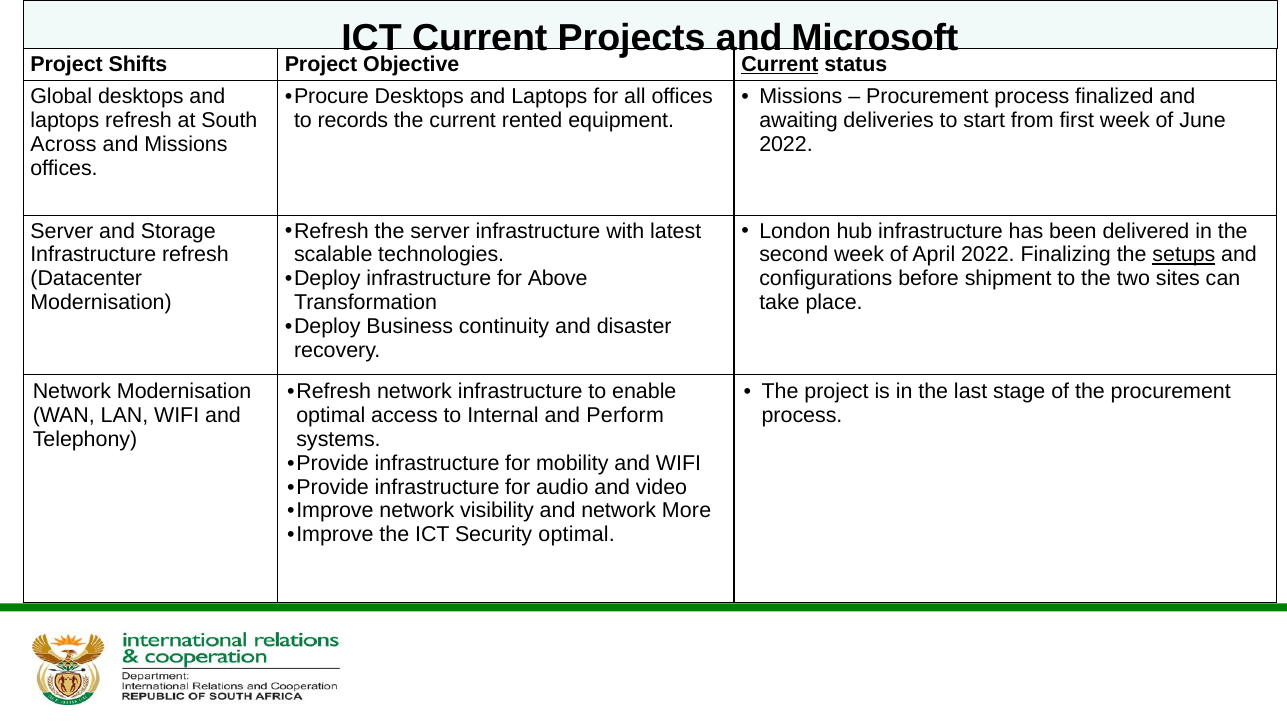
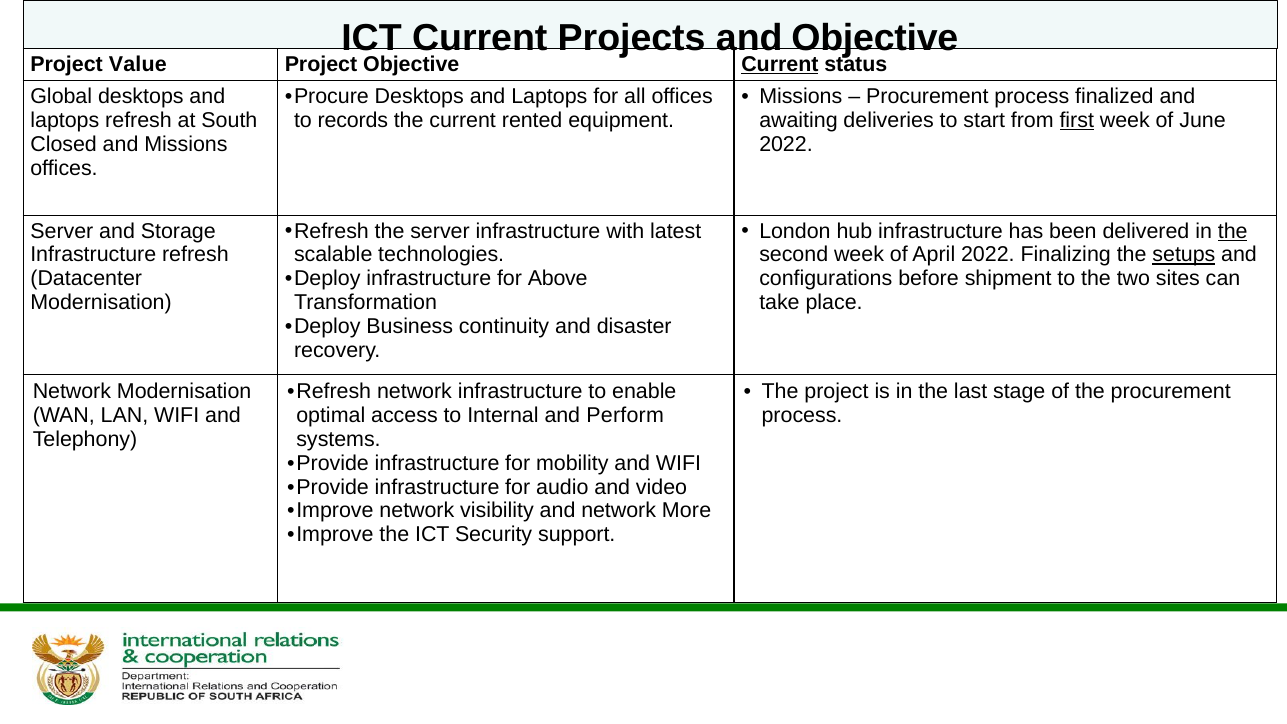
and Microsoft: Microsoft -> Objective
Shifts: Shifts -> Value
first underline: none -> present
Across: Across -> Closed
the at (1233, 231) underline: none -> present
Security optimal: optimal -> support
